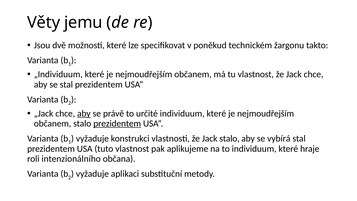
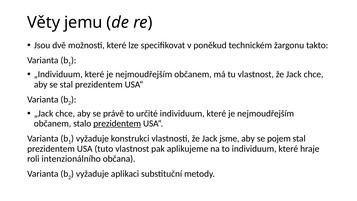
aby at (84, 113) underline: present -> none
Jack stalo: stalo -> jsme
vybírá: vybírá -> pojem
